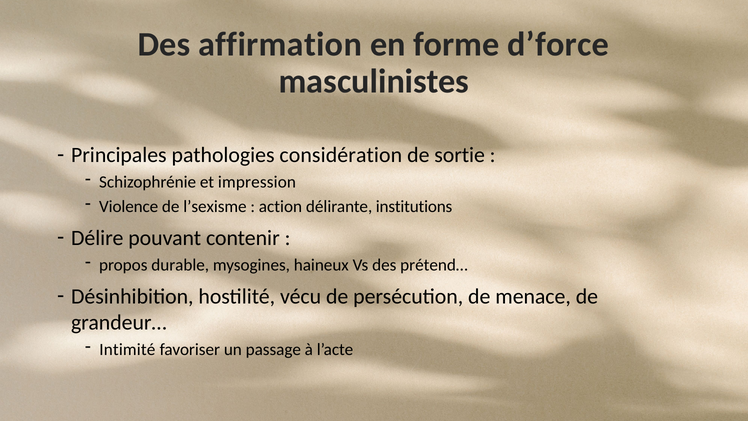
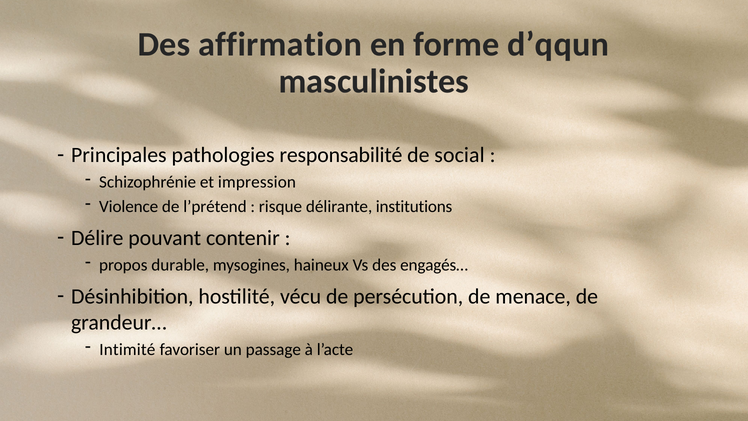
d’force: d’force -> d’qqun
considération: considération -> responsabilité
sortie: sortie -> social
l’sexisme: l’sexisme -> l’prétend
action: action -> risque
prétend…: prétend… -> engagés…
